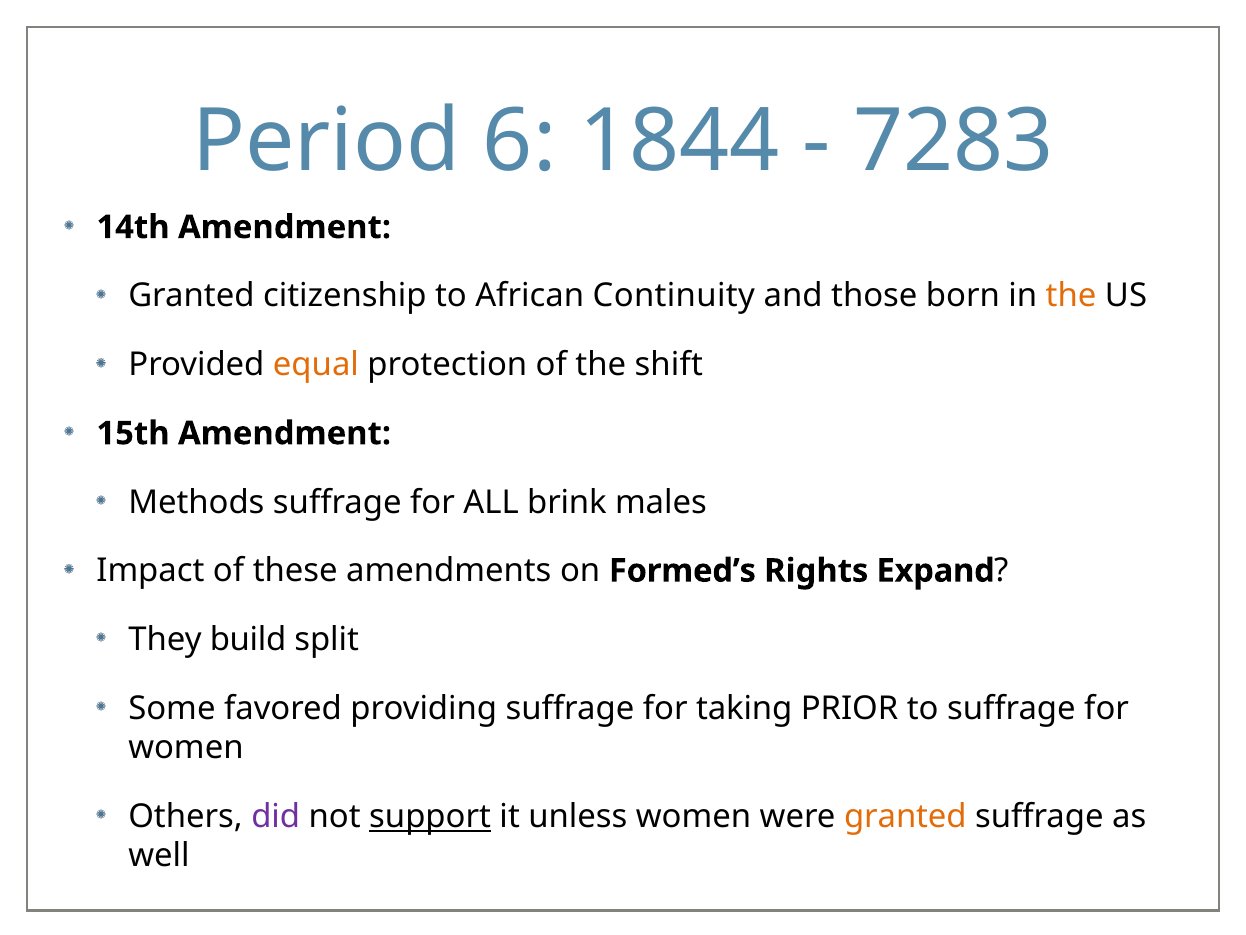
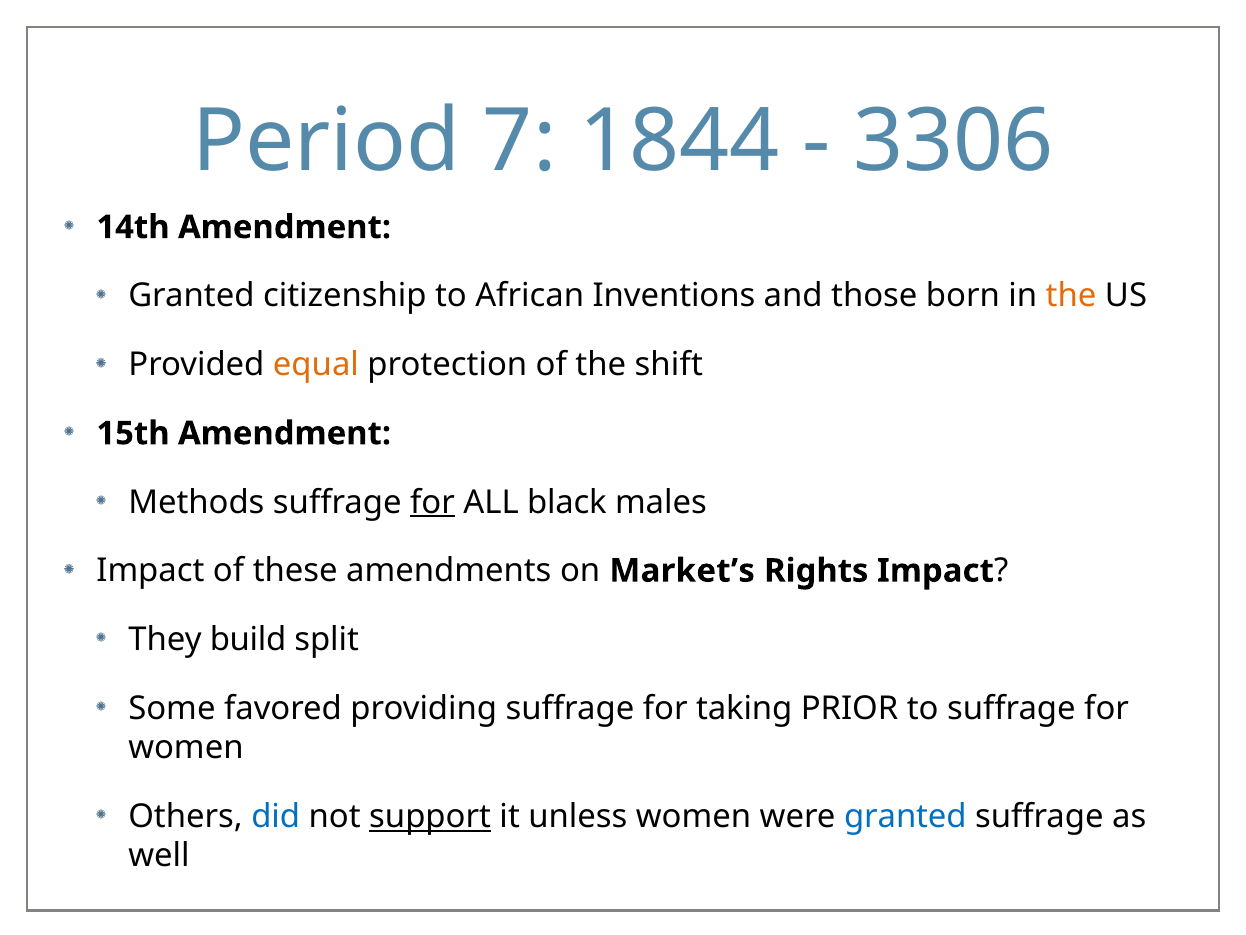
6: 6 -> 7
7283: 7283 -> 3306
Continuity: Continuity -> Inventions
for at (432, 502) underline: none -> present
brink: brink -> black
Formed’s: Formed’s -> Market’s
Rights Expand: Expand -> Impact
did colour: purple -> blue
granted at (905, 816) colour: orange -> blue
